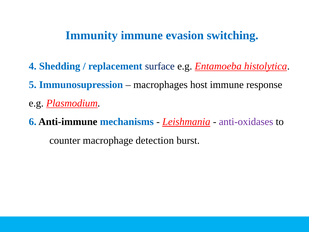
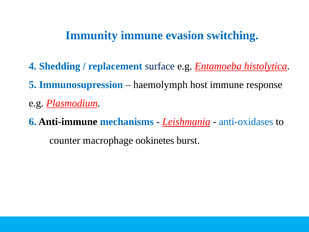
macrophages: macrophages -> haemolymph
anti-oxidases colour: purple -> blue
detection: detection -> ookinetes
